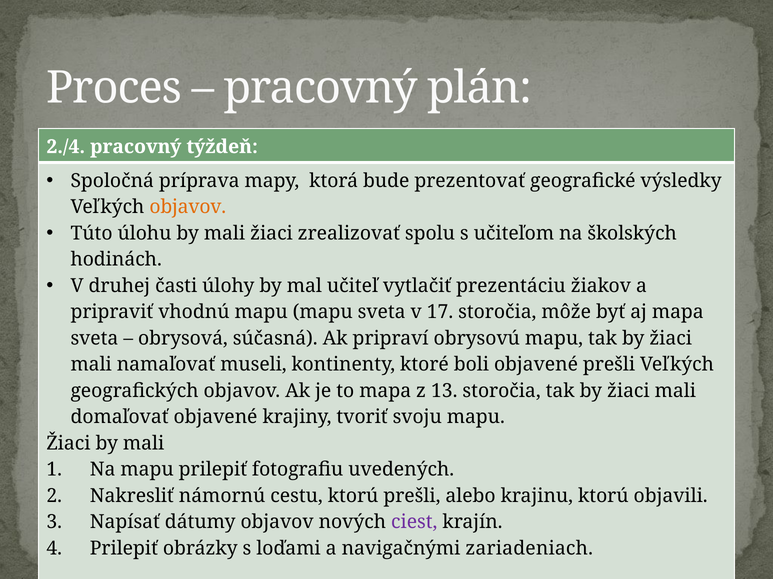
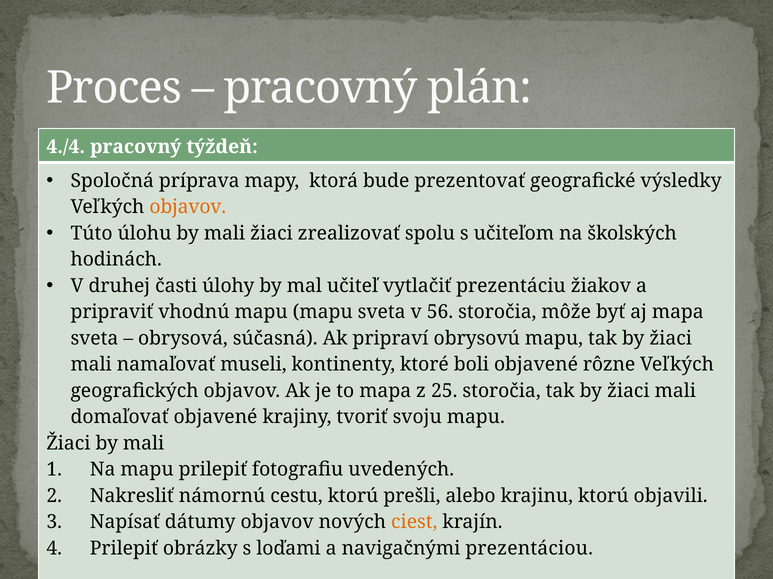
2./4: 2./4 -> 4./4
17: 17 -> 56
objavené prešli: prešli -> rôzne
13: 13 -> 25
ciest colour: purple -> orange
zariadeniach: zariadeniach -> prezentáciou
